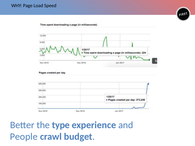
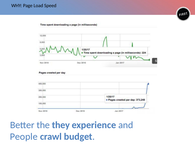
type: type -> they
